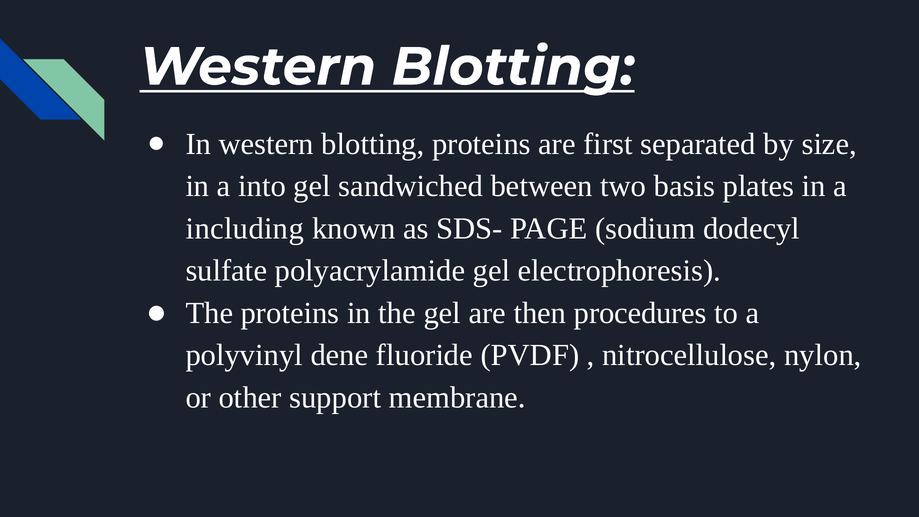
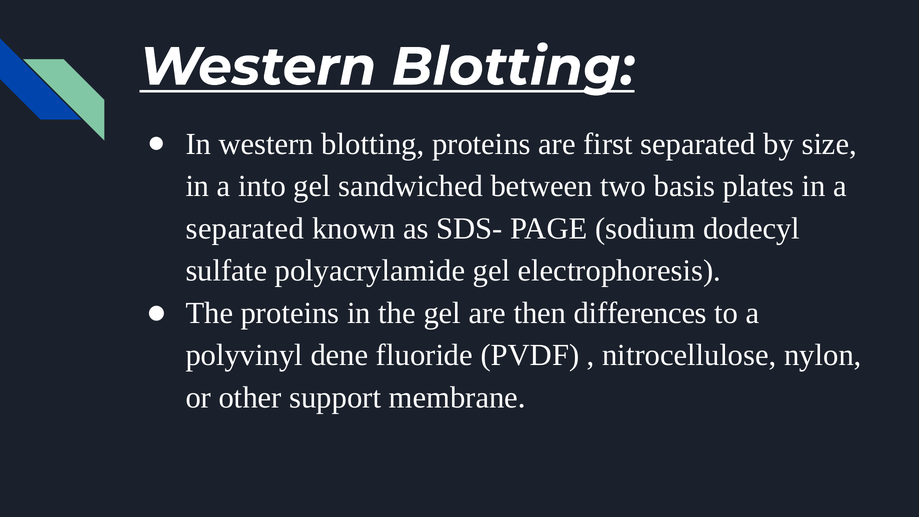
including at (245, 228): including -> separated
procedures: procedures -> differences
